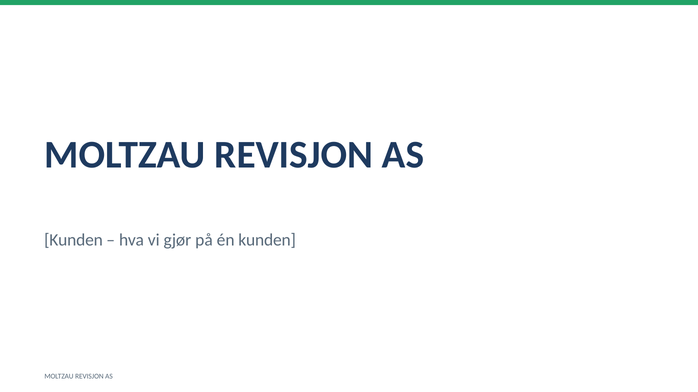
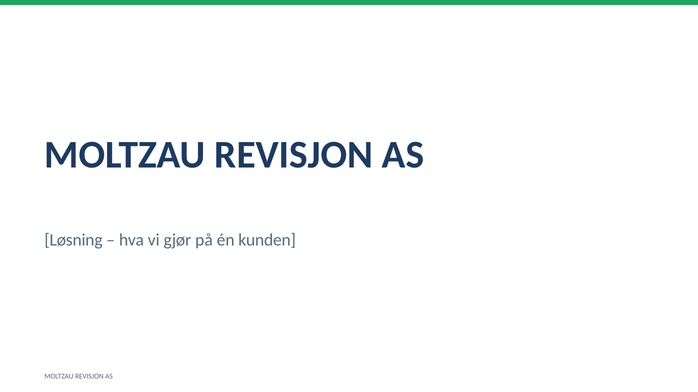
Kunden at (74, 240): Kunden -> Løsning
